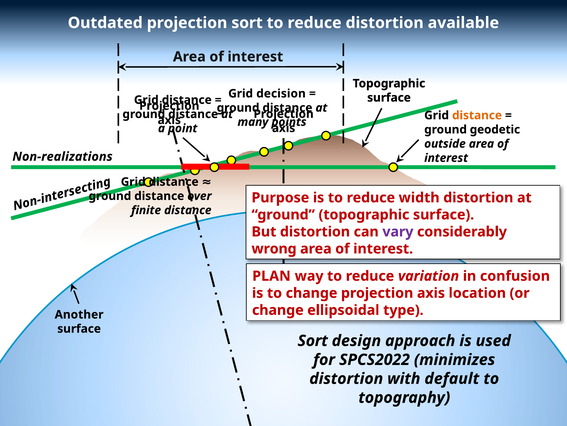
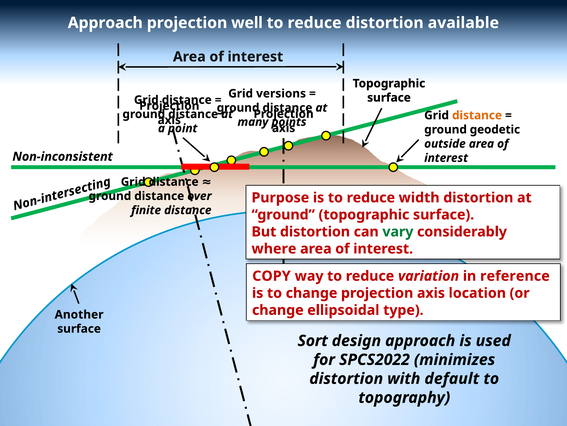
Outdated at (105, 23): Outdated -> Approach
projection sort: sort -> well
decision: decision -> versions
Non-realizations: Non-realizations -> Non-inconsistent
vary colour: purple -> green
wrong: wrong -> where
PLAN: PLAN -> COPY
confusion: confusion -> reference
